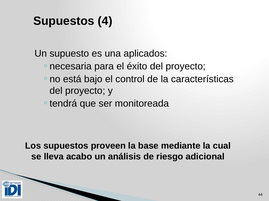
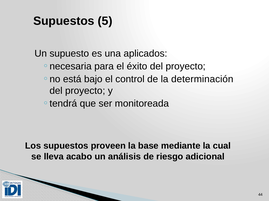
4: 4 -> 5
características: características -> determinación
